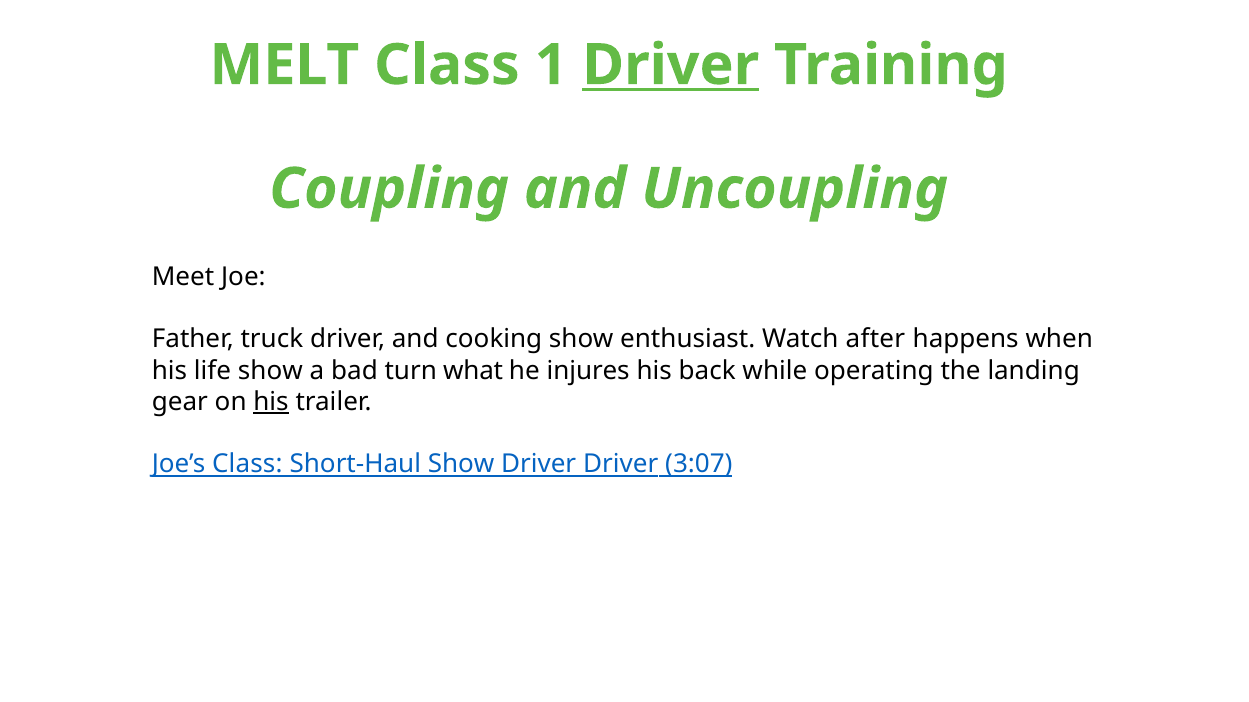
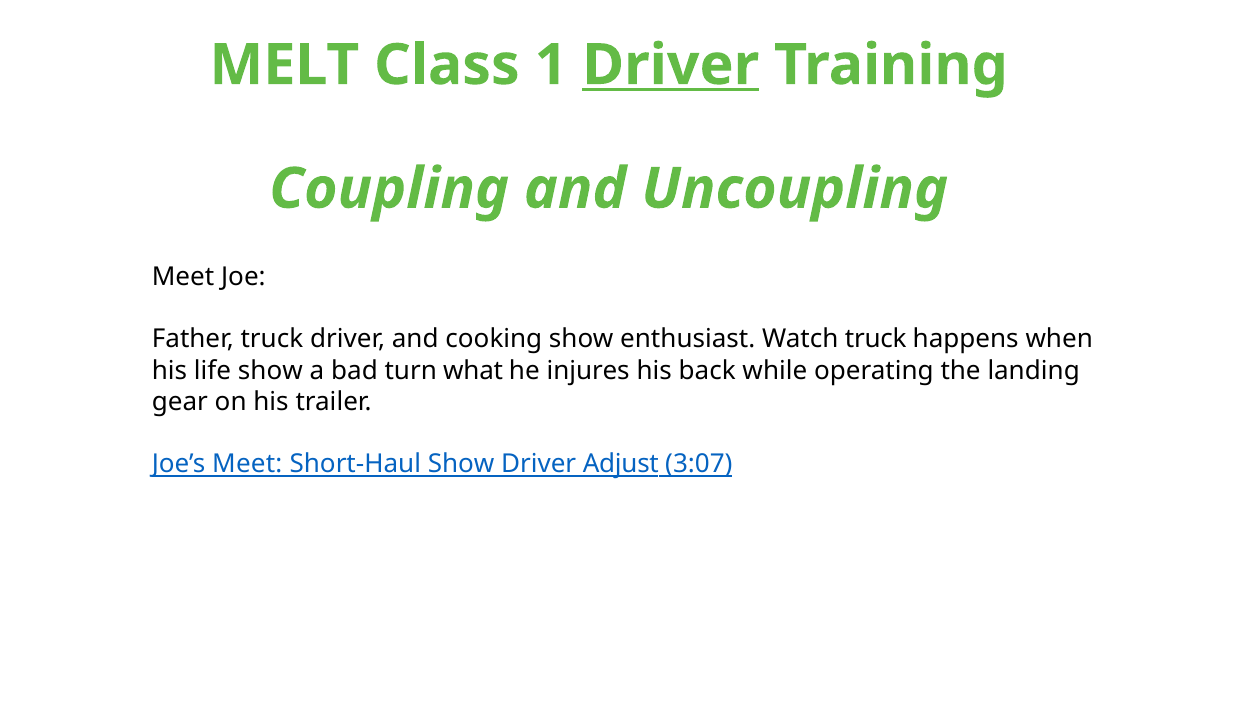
Watch after: after -> truck
his at (271, 402) underline: present -> none
Joe’s Class: Class -> Meet
Driver Driver: Driver -> Adjust
